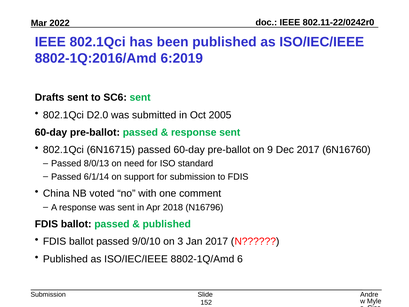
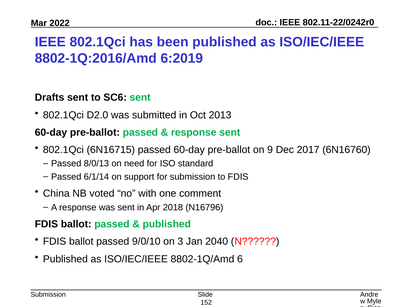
2005: 2005 -> 2013
Jan 2017: 2017 -> 2040
